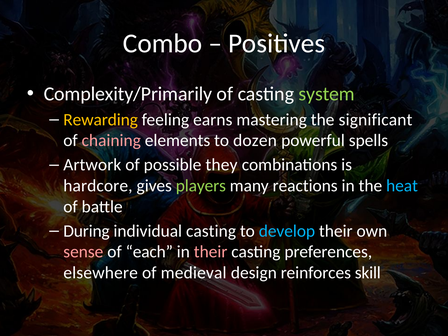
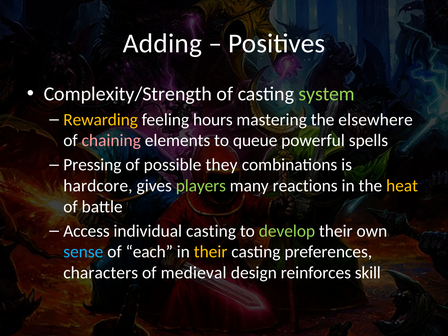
Combo: Combo -> Adding
Complexity/Primarily: Complexity/Primarily -> Complexity/Strength
earns: earns -> hours
significant: significant -> elsewhere
dozen: dozen -> queue
Artwork: Artwork -> Pressing
heat colour: light blue -> yellow
During: During -> Access
develop colour: light blue -> light green
sense colour: pink -> light blue
their at (211, 252) colour: pink -> yellow
elsewhere: elsewhere -> characters
